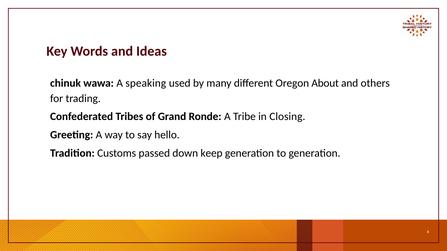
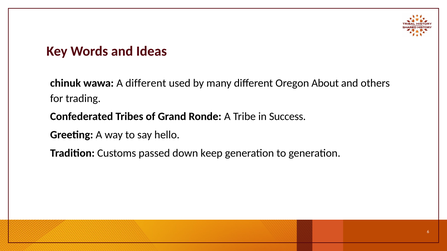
A speaking: speaking -> different
Closing: Closing -> Success
